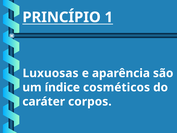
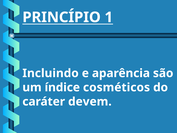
Luxuosas: Luxuosas -> Incluindo
corpos: corpos -> devem
